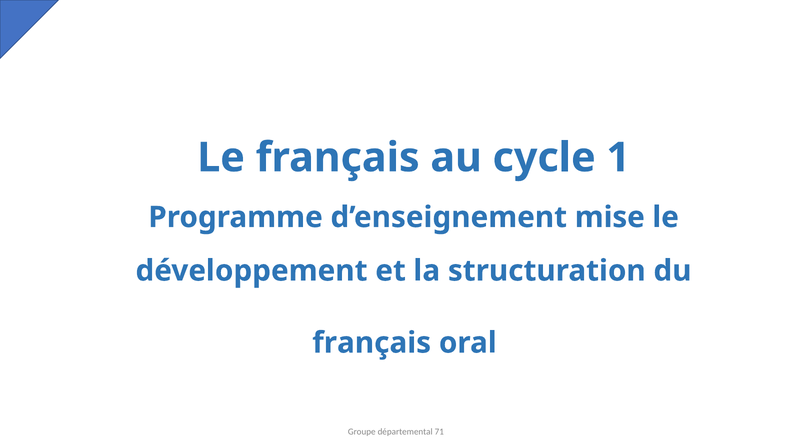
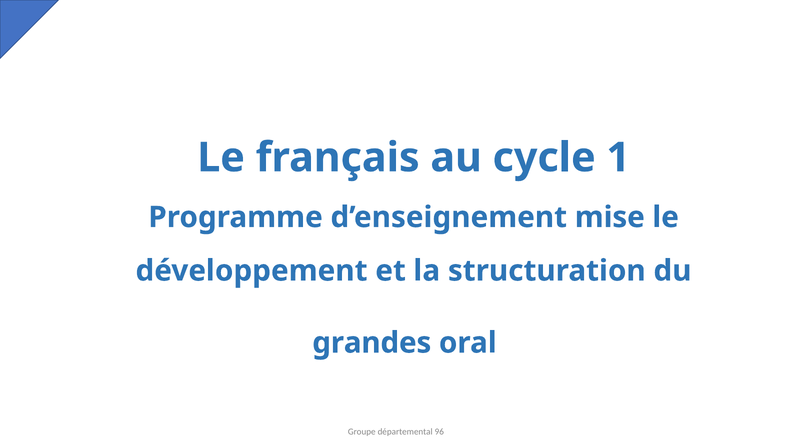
français at (372, 342): français -> grandes
71: 71 -> 96
